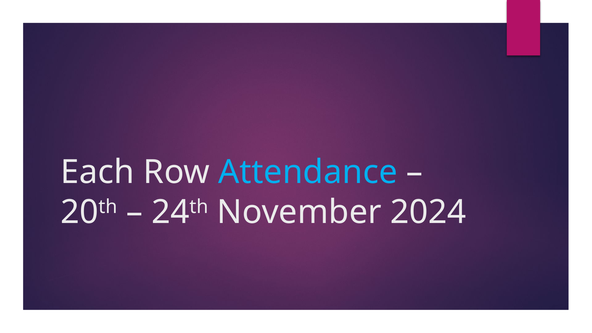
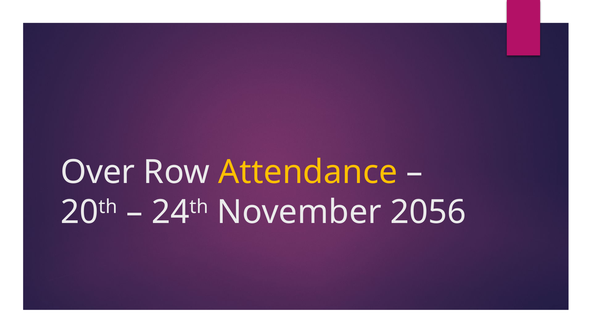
Each: Each -> Over
Attendance colour: light blue -> yellow
2024: 2024 -> 2056
